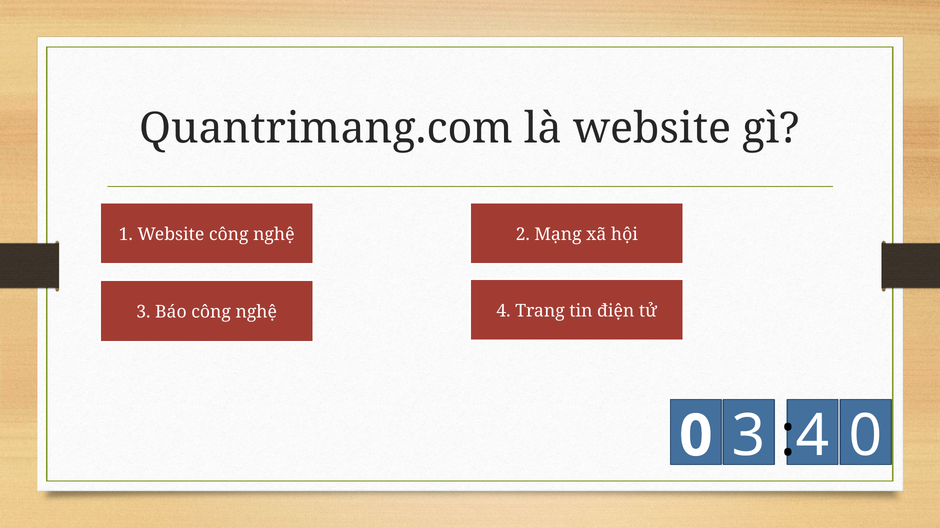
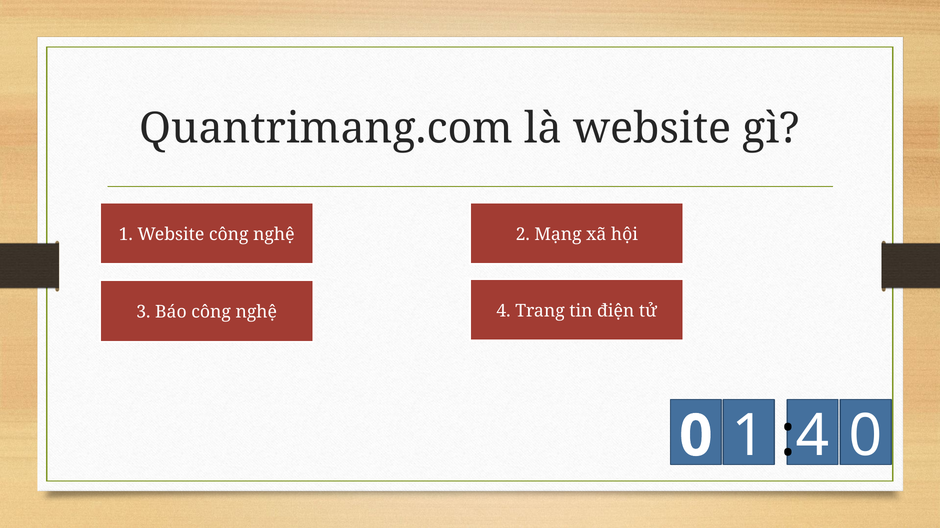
0 3: 3 -> 1
